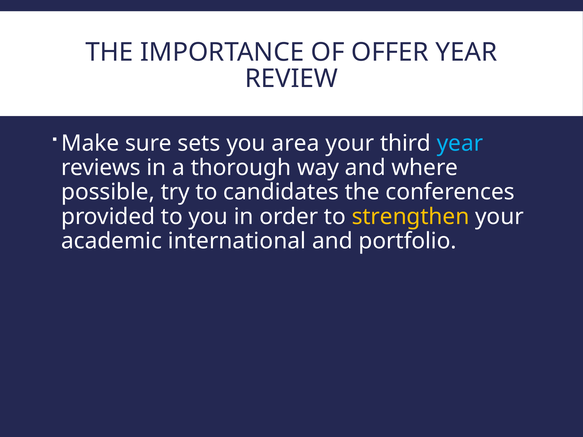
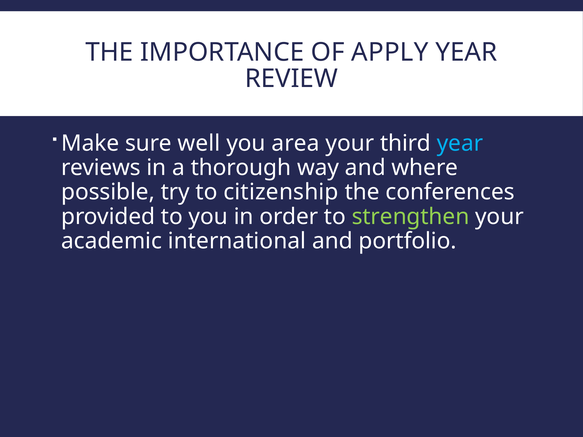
OFFER: OFFER -> APPLY
sets: sets -> well
candidates: candidates -> citizenship
strengthen colour: yellow -> light green
